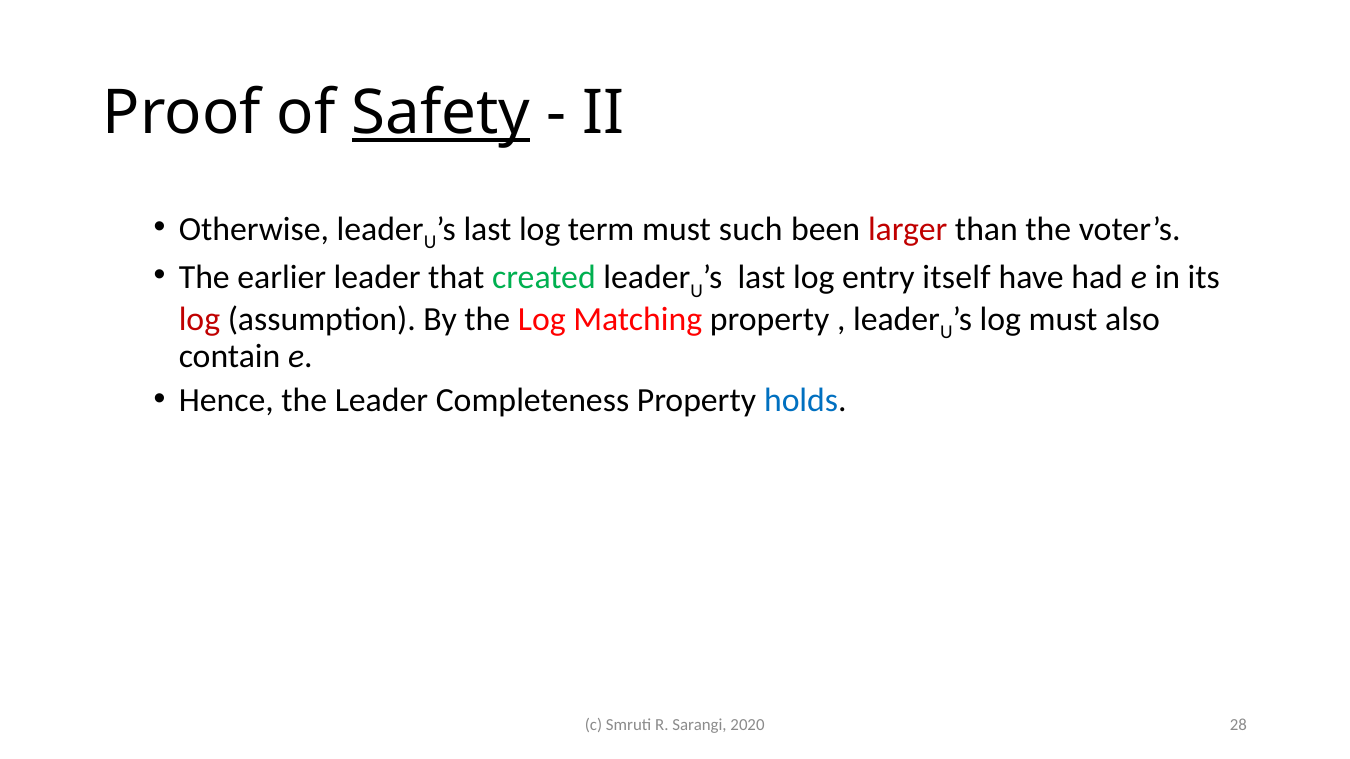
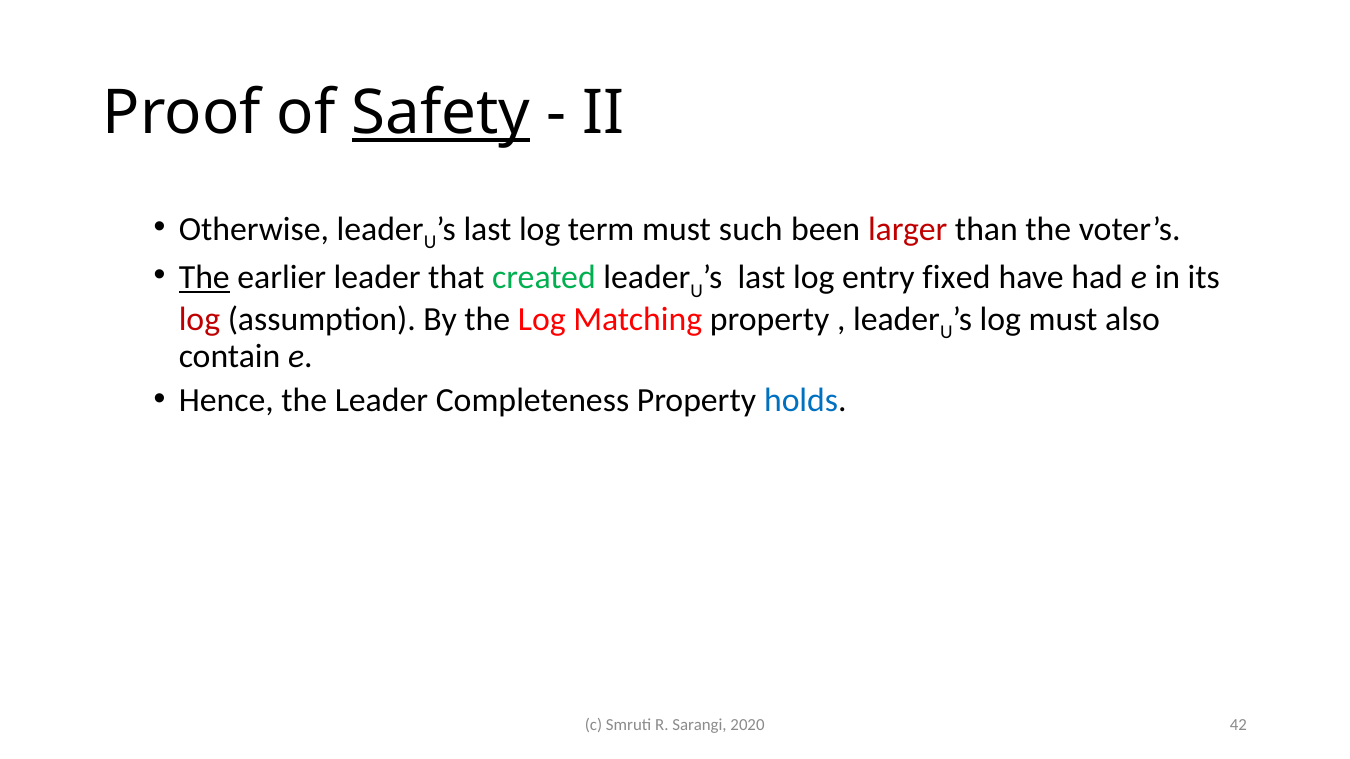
The at (204, 278) underline: none -> present
itself: itself -> fixed
28: 28 -> 42
